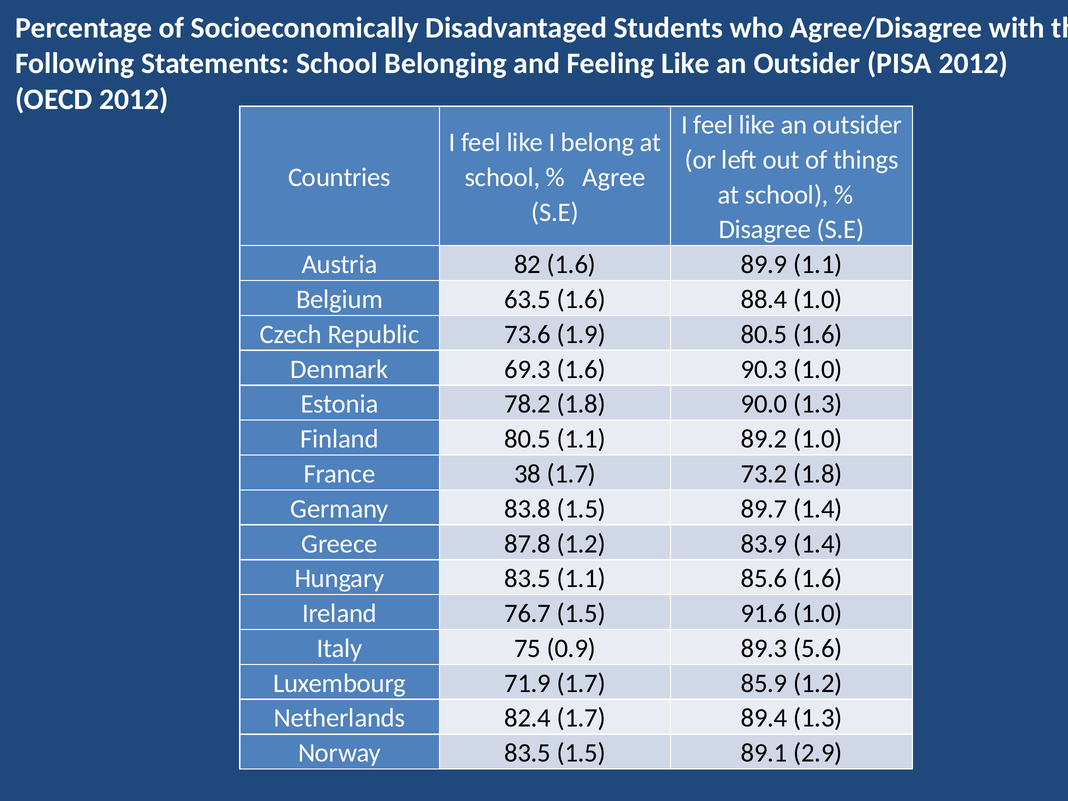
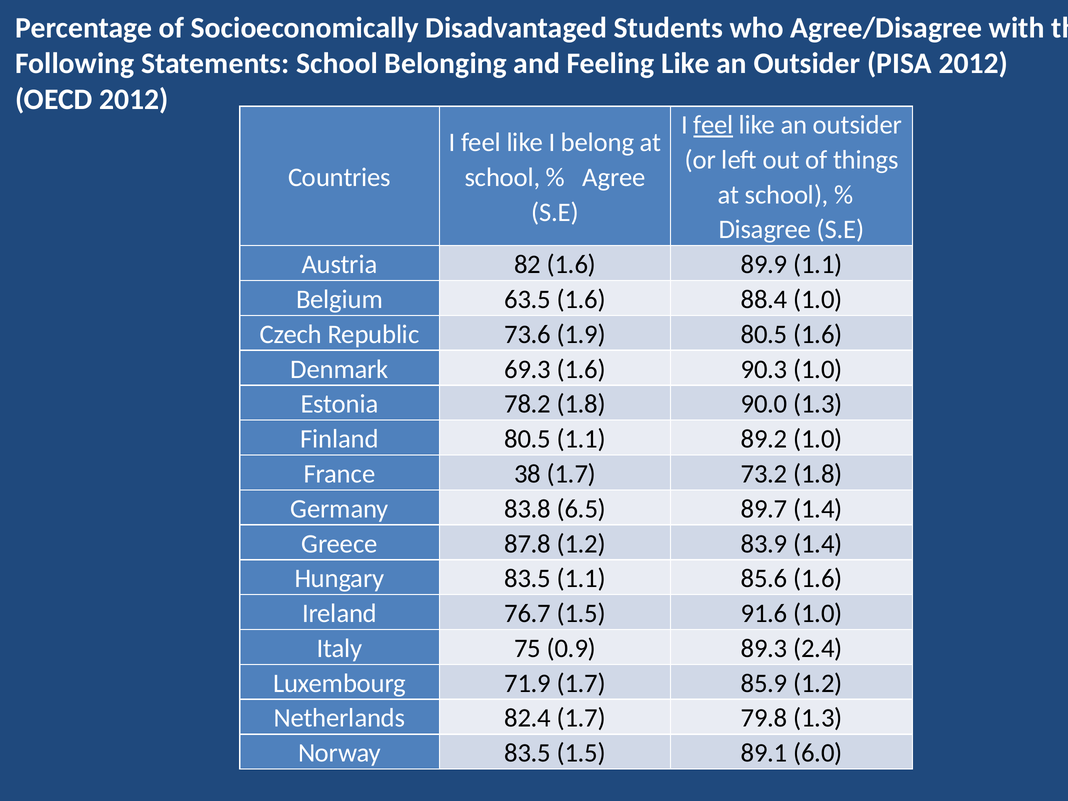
feel at (713, 125) underline: none -> present
83.8 1.5: 1.5 -> 6.5
5.6: 5.6 -> 2.4
89.4: 89.4 -> 79.8
2.9: 2.9 -> 6.0
